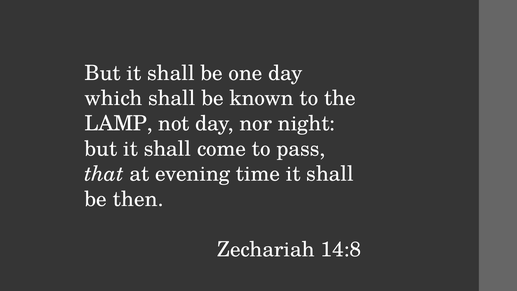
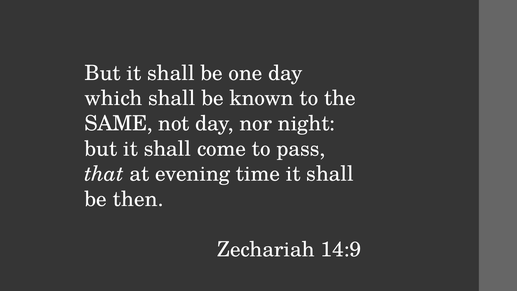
LAMP: LAMP -> SAME
14:8: 14:8 -> 14:9
